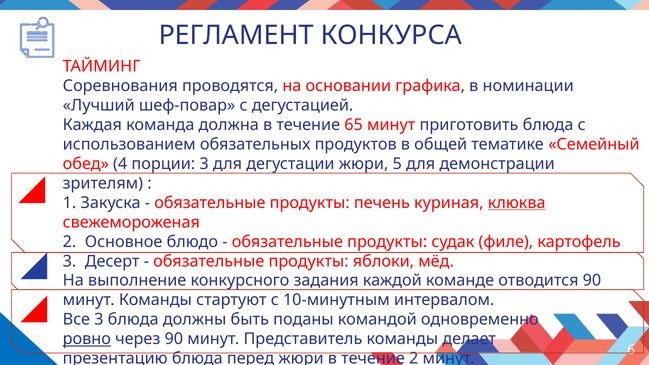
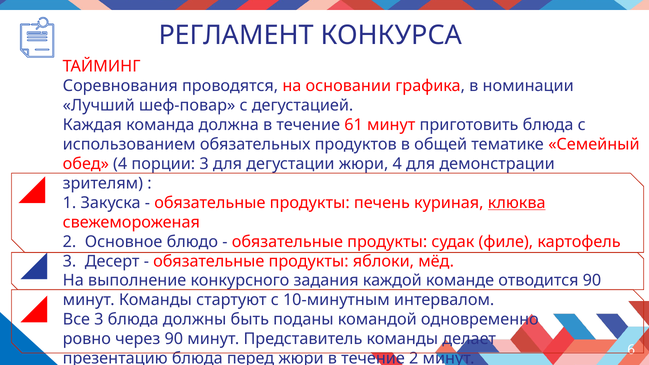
65: 65 -> 61
жюри 5: 5 -> 4
ровно underline: present -> none
